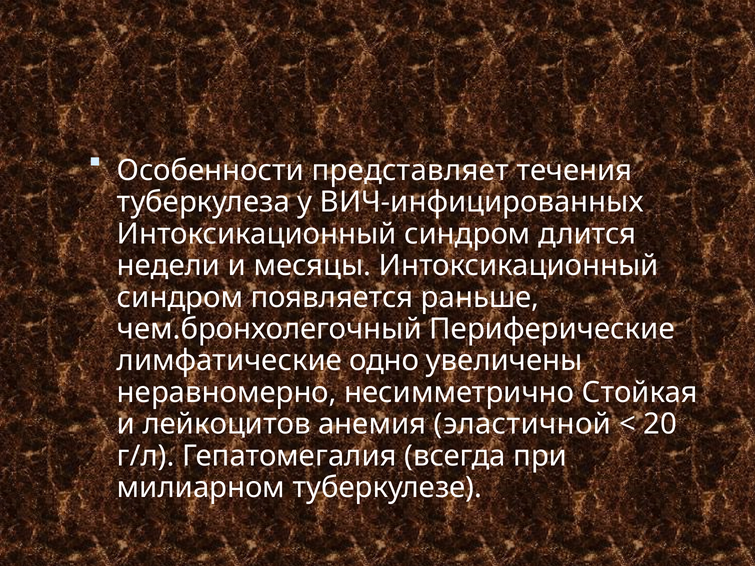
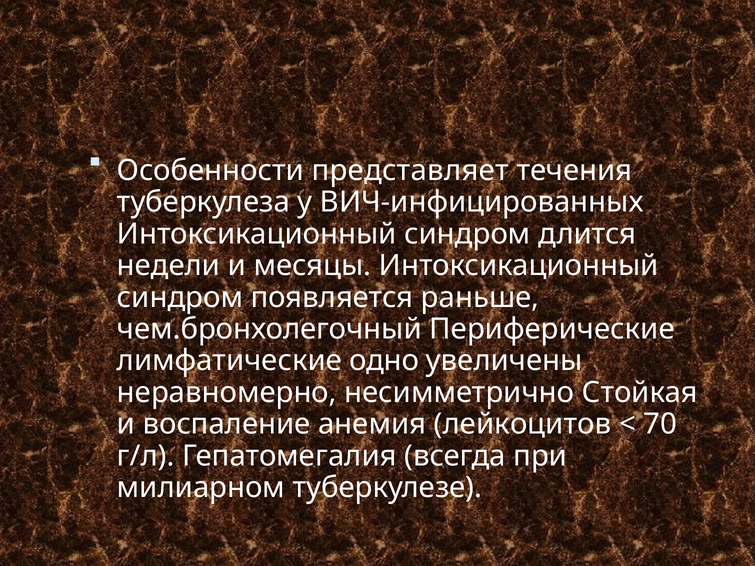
лейкоцитов: лейкоцитов -> воспаление
эластичной: эластичной -> лейкоцитов
20: 20 -> 70
